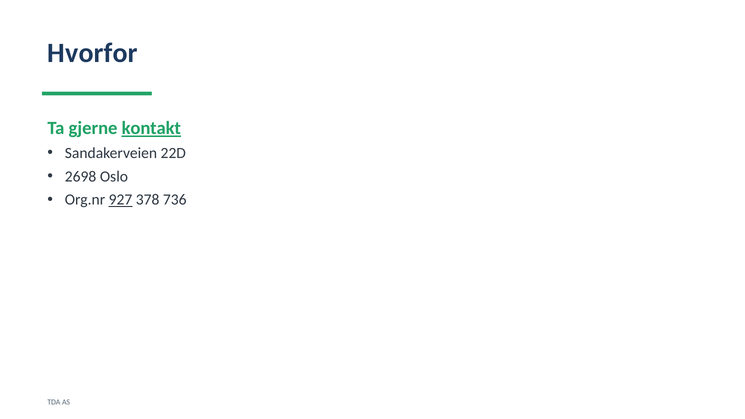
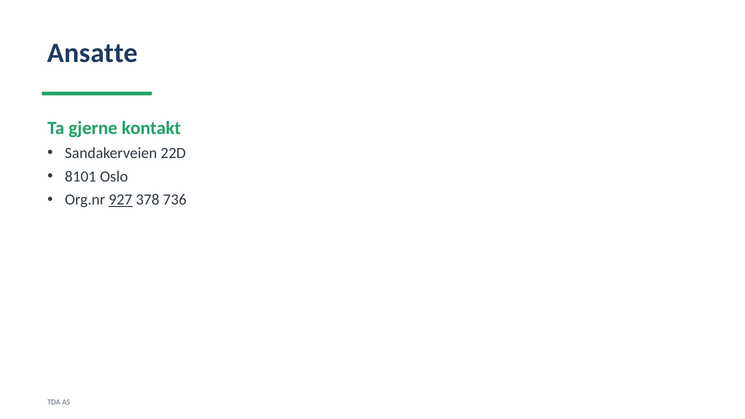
Hvorfor: Hvorfor -> Ansatte
kontakt underline: present -> none
2698: 2698 -> 8101
